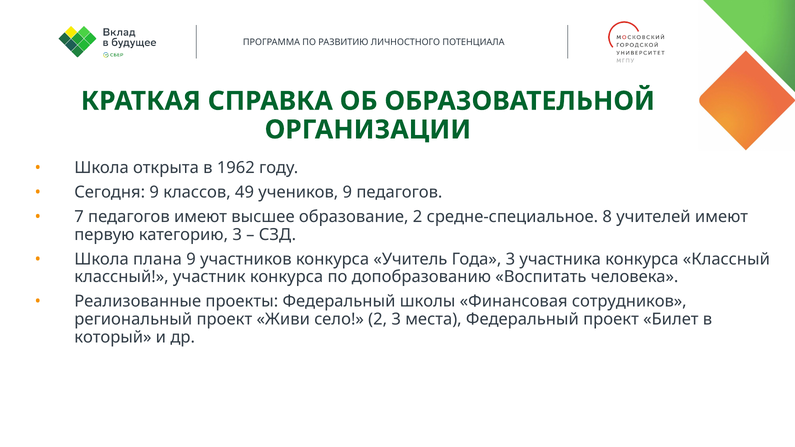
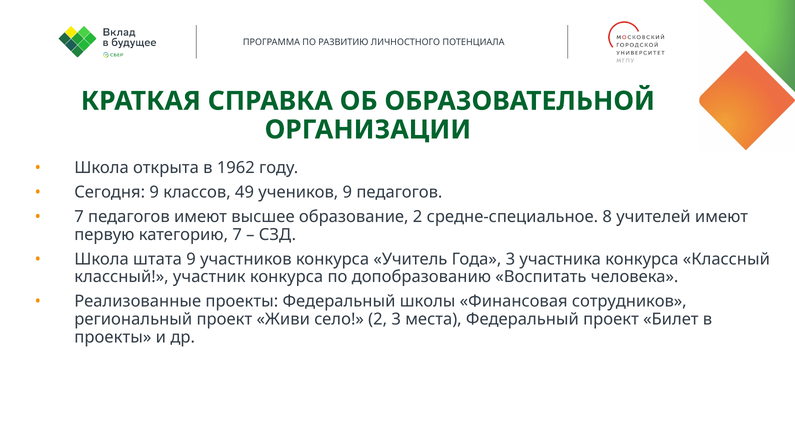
категорию 3: 3 -> 7
плана: плана -> штата
который at (113, 337): который -> проекты
